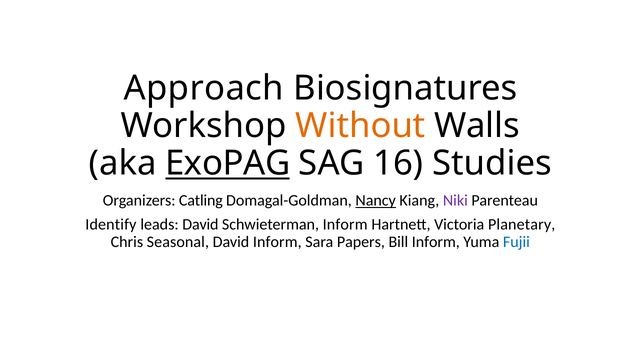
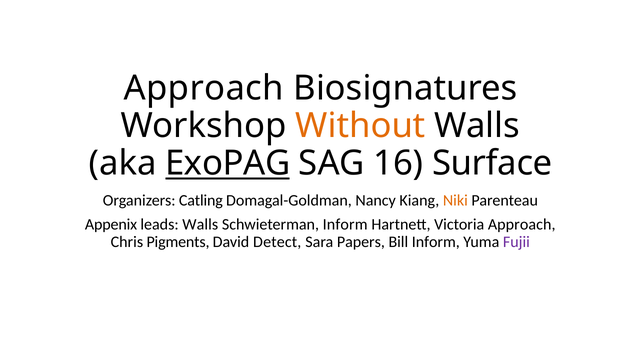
Studies: Studies -> Surface
Nancy underline: present -> none
Niki colour: purple -> orange
Identify: Identify -> Appenix
leads David: David -> Walls
Victoria Planetary: Planetary -> Approach
Seasonal: Seasonal -> Pigments
David Inform: Inform -> Detect
Fujii colour: blue -> purple
